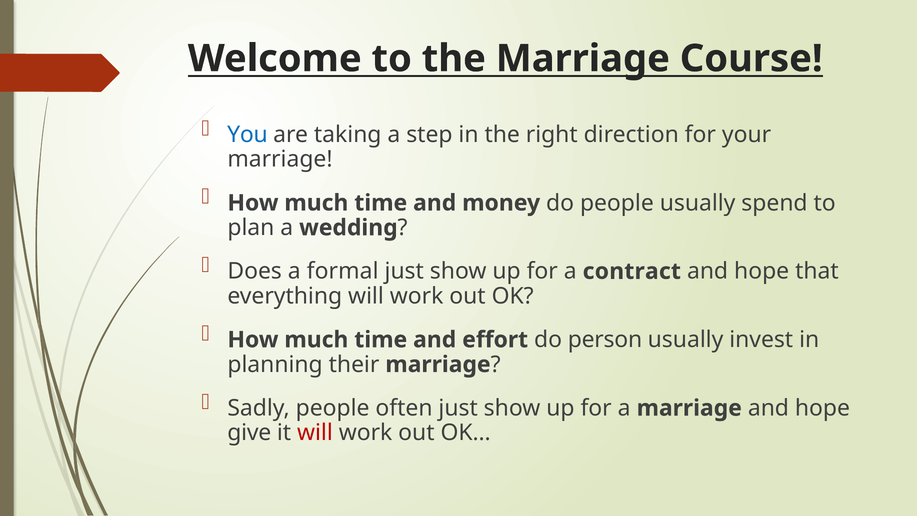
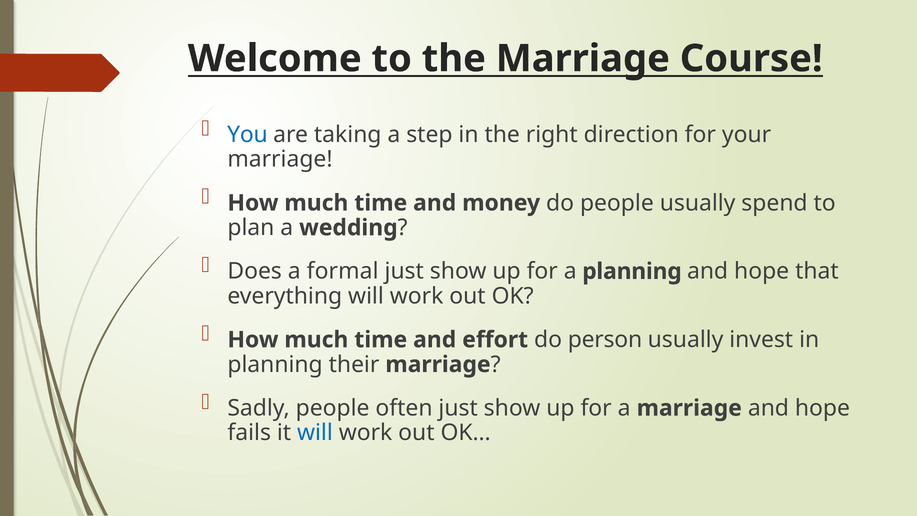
a contract: contract -> planning
give: give -> fails
will at (315, 433) colour: red -> blue
